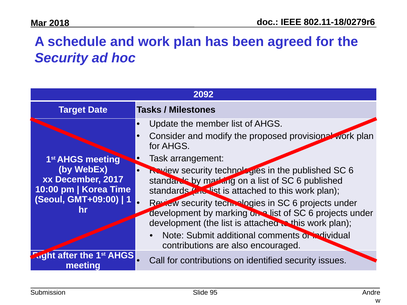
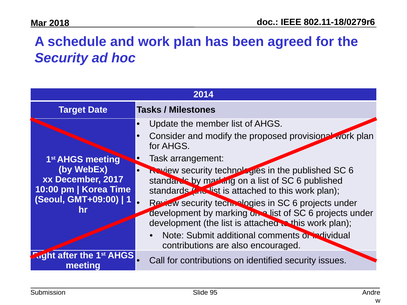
2092: 2092 -> 2014
